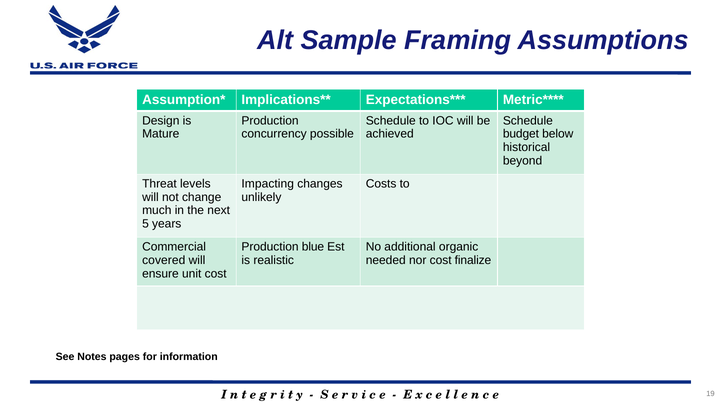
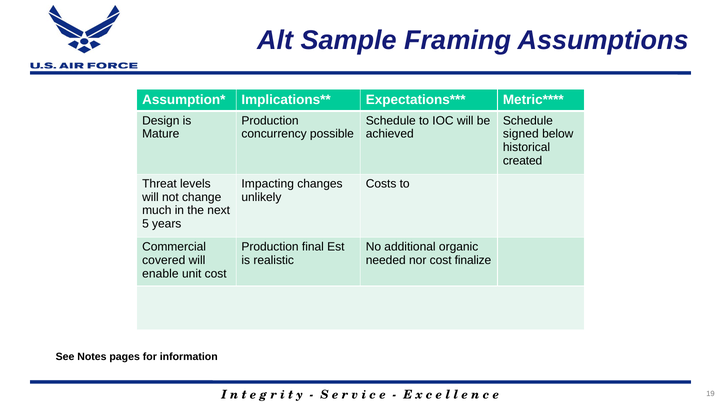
budget: budget -> signed
beyond: beyond -> created
blue: blue -> final
ensure: ensure -> enable
